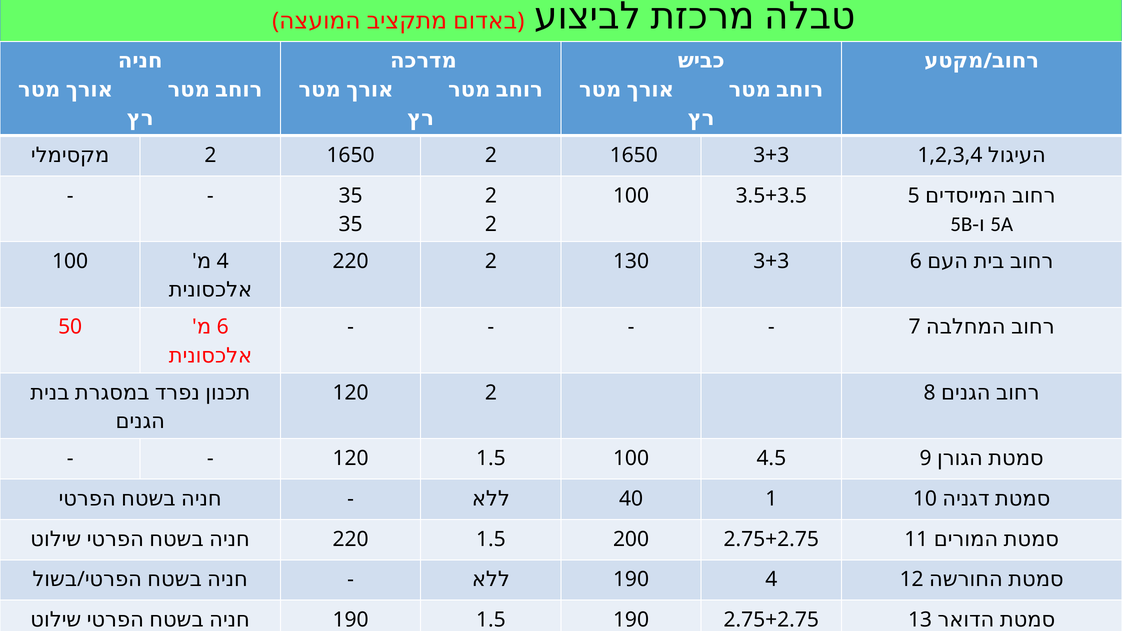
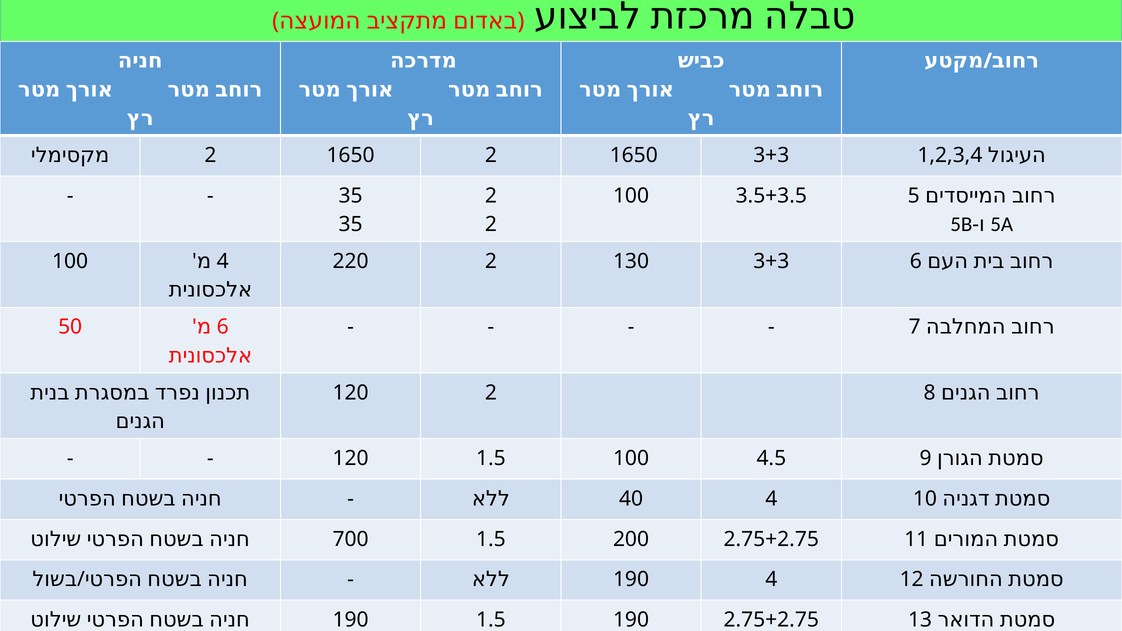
40 1: 1 -> 4
220 at (351, 539): 220 -> 700
